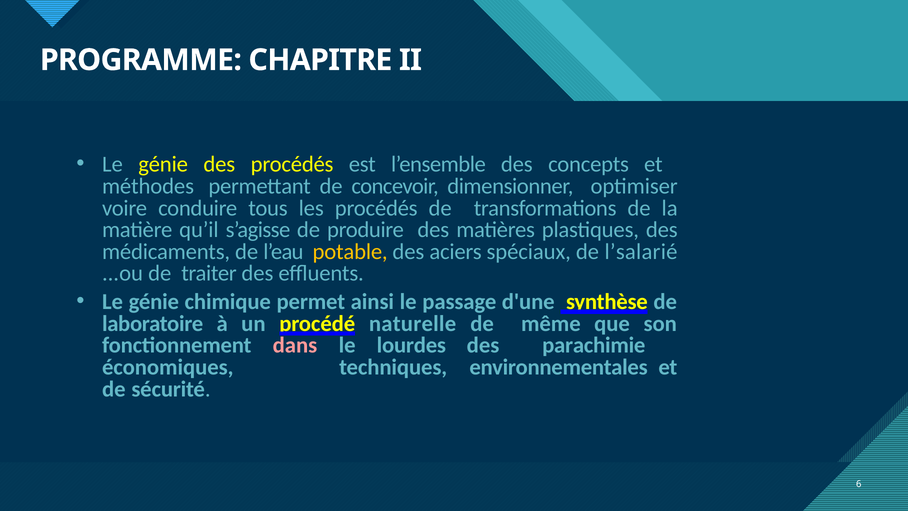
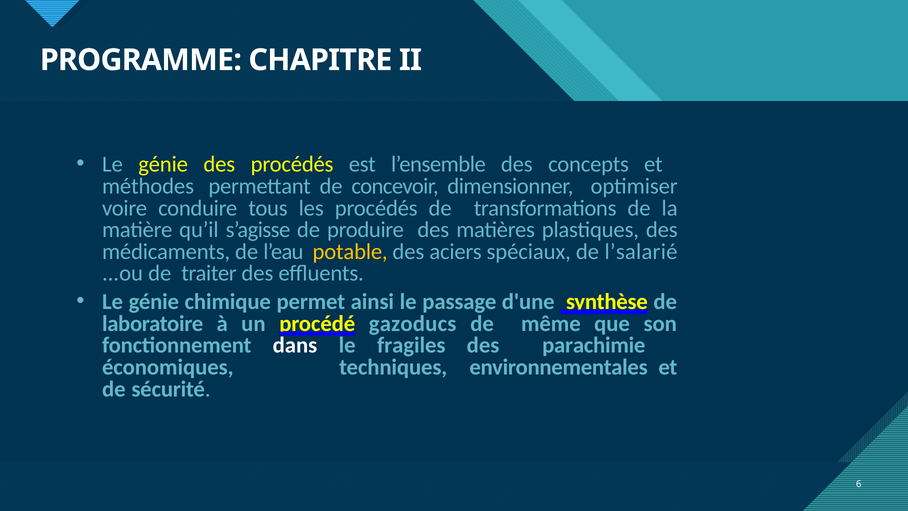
naturelle: naturelle -> gazoducs
dans colour: pink -> white
lourdes: lourdes -> fragiles
